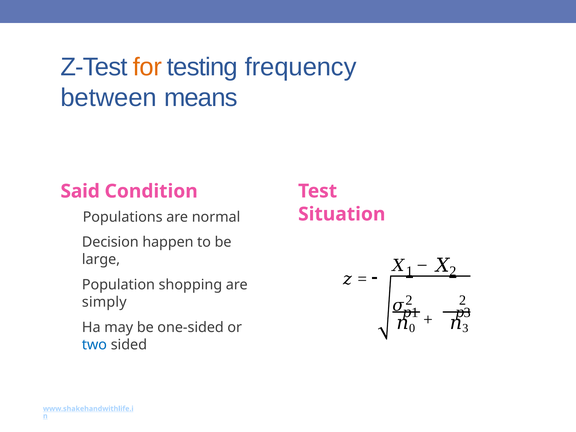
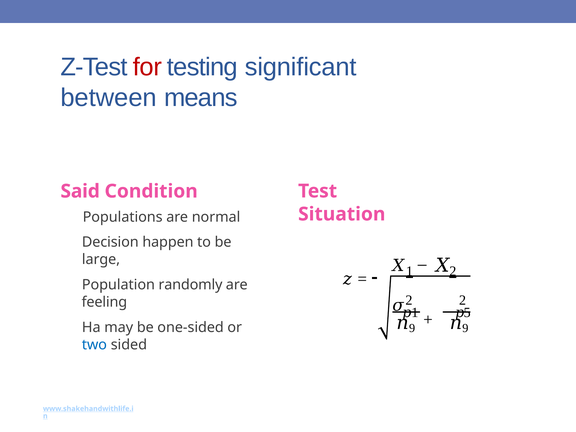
for colour: orange -> red
frequency: frequency -> significant
shopping: shopping -> randomly
simply: simply -> feeling
3 at (467, 313): 3 -> 5
0 at (412, 328): 0 -> 9
3 at (465, 328): 3 -> 9
